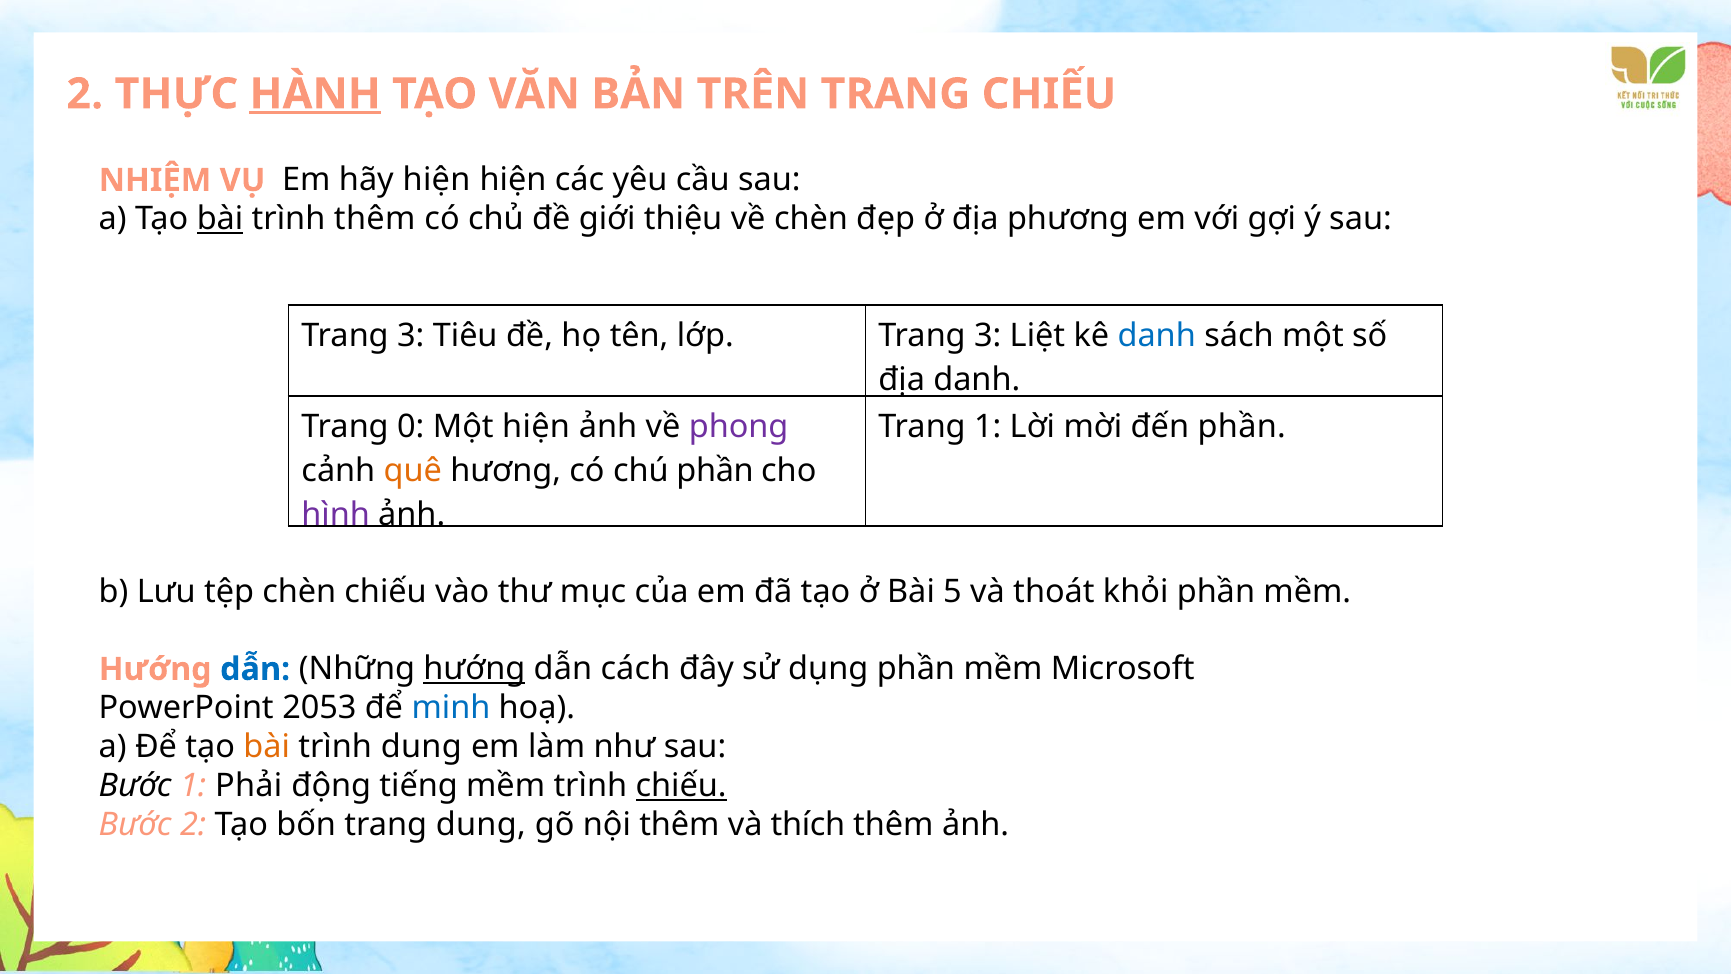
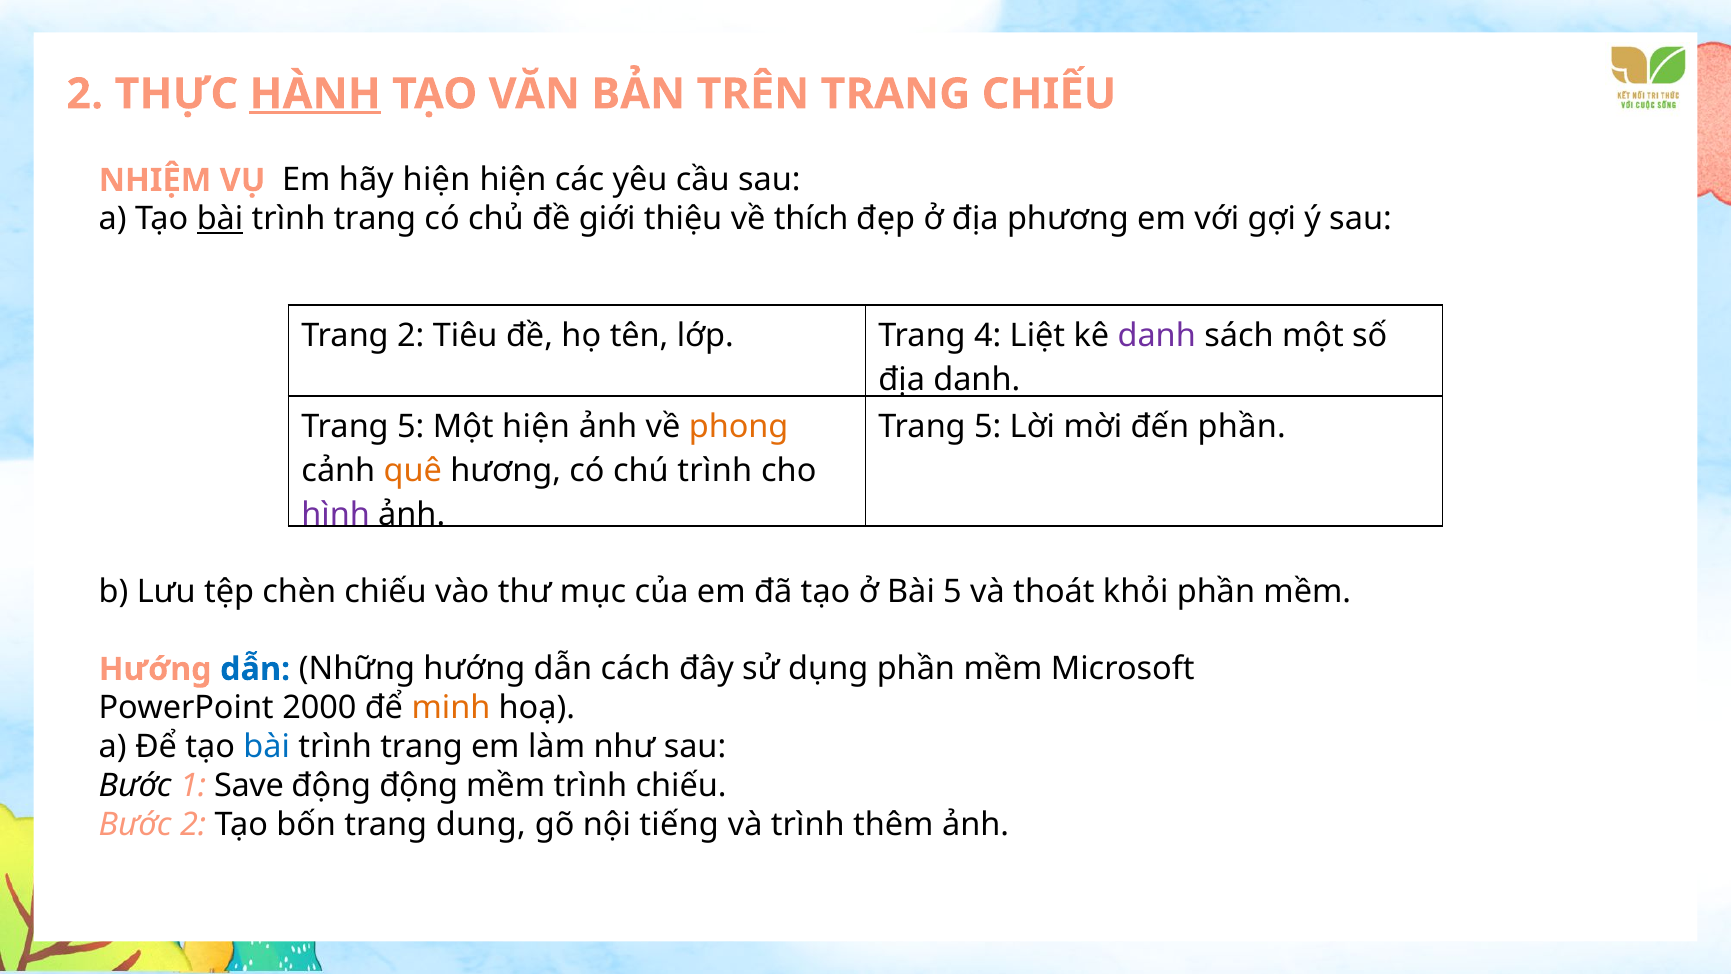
thêm at (375, 219): thêm -> trang
về chèn: chèn -> thích
3 at (411, 335): 3 -> 2
lớp Trang 3: 3 -> 4
danh at (1157, 335) colour: blue -> purple
0 at (411, 426): 0 -> 5
phong colour: purple -> orange
1 at (988, 426): 1 -> 5
chú phần: phần -> trình
hướng at (474, 669) underline: present -> none
2053: 2053 -> 2000
minh colour: blue -> orange
bài at (267, 747) colour: orange -> blue
dung at (421, 747): dung -> trang
Phải: Phải -> Save
động tiếng: tiếng -> động
chiếu at (681, 786) underline: present -> none
nội thêm: thêm -> tiếng
và thích: thích -> trình
